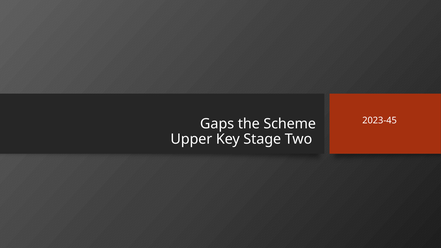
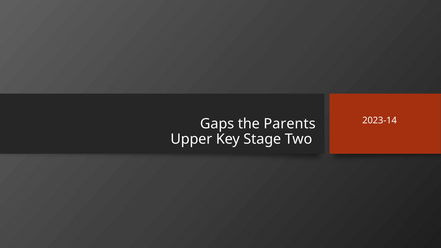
2023-45: 2023-45 -> 2023-14
Scheme: Scheme -> Parents
